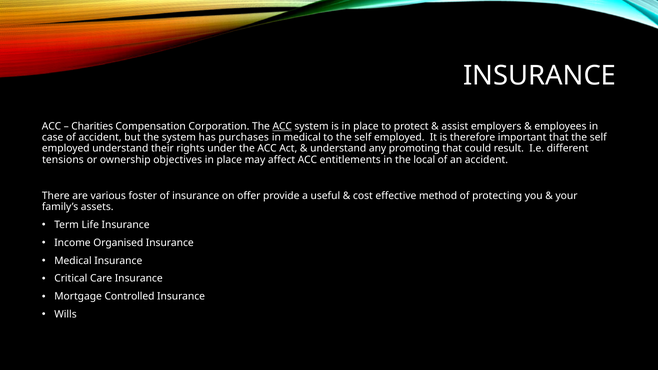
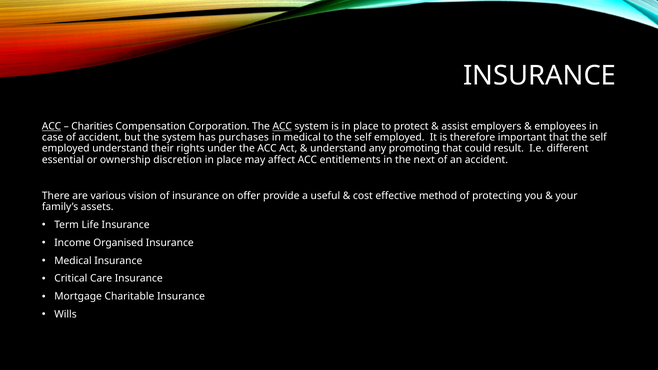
ACC at (52, 126) underline: none -> present
tensions: tensions -> essential
objectives: objectives -> discretion
local: local -> next
foster: foster -> vision
Controlled: Controlled -> Charitable
